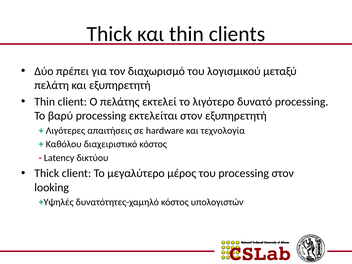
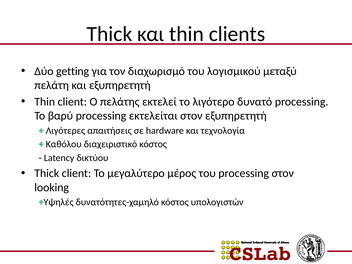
πρέπει: πρέπει -> getting
